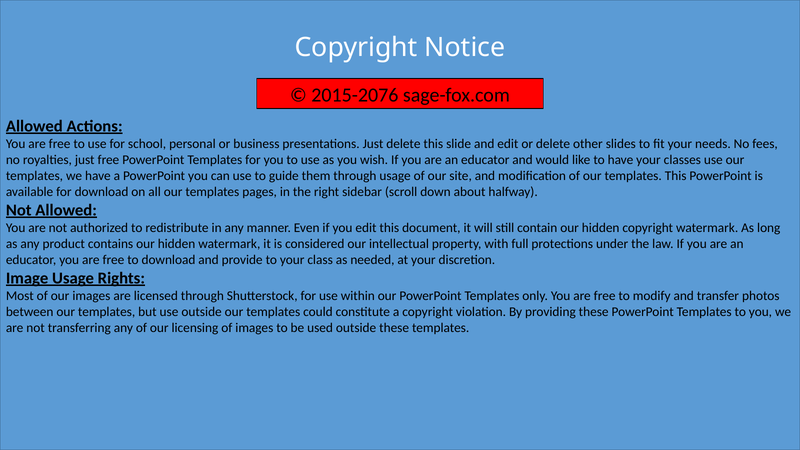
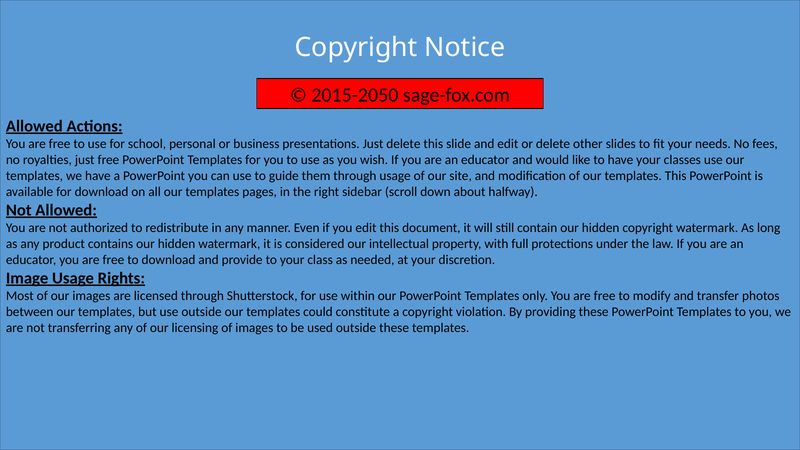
2015-2076: 2015-2076 -> 2015-2050
